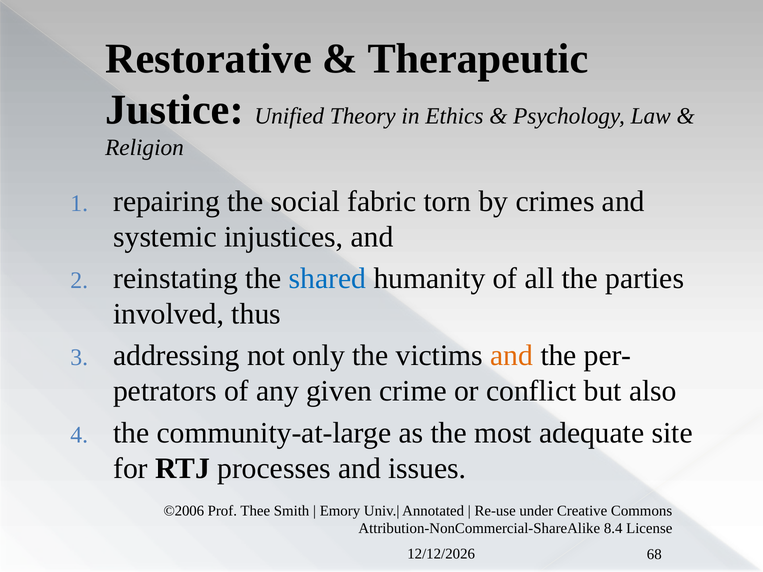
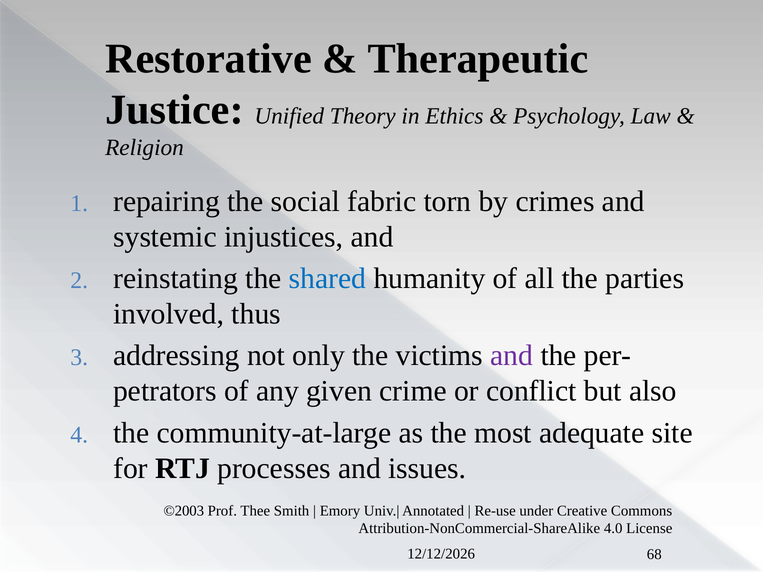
and at (512, 356) colour: orange -> purple
©2006: ©2006 -> ©2003
8.4: 8.4 -> 4.0
